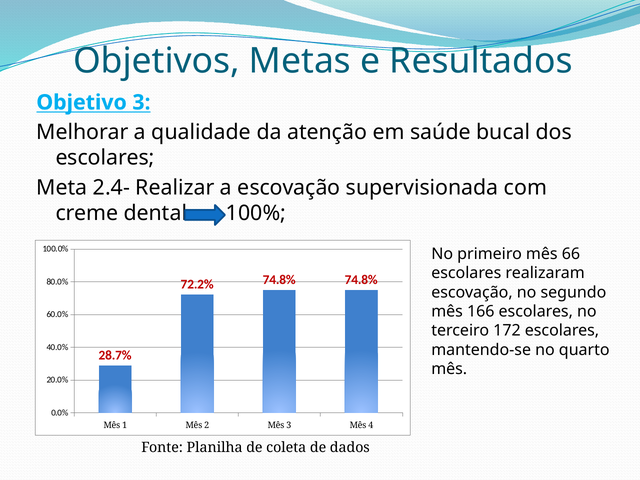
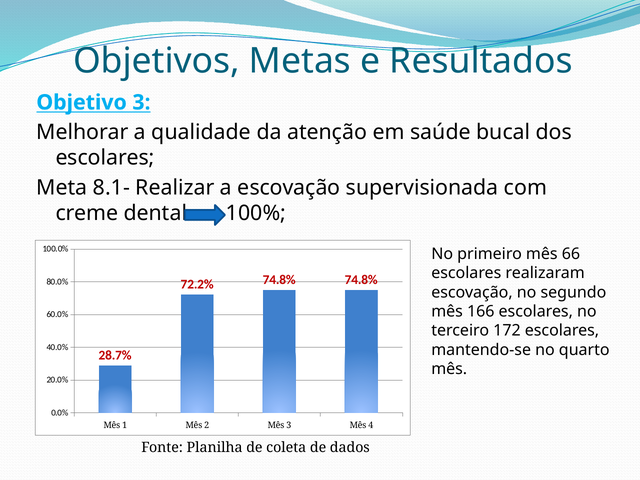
2.4-: 2.4- -> 8.1-
